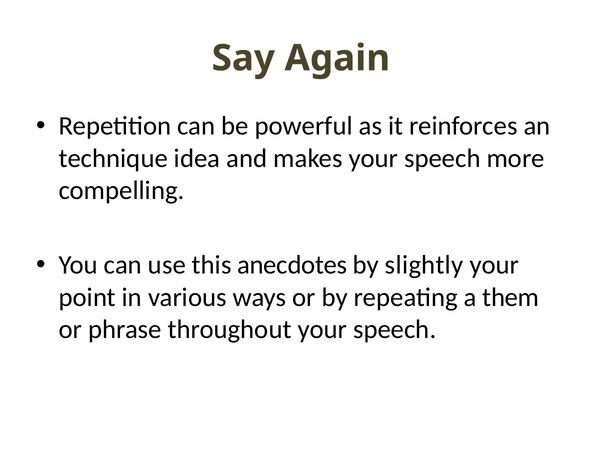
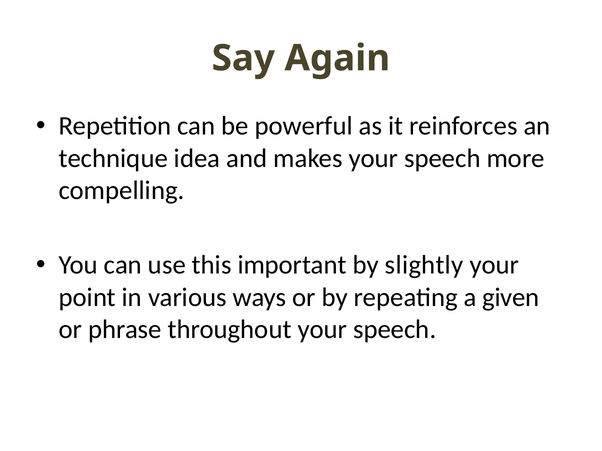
anecdotes: anecdotes -> important
them: them -> given
